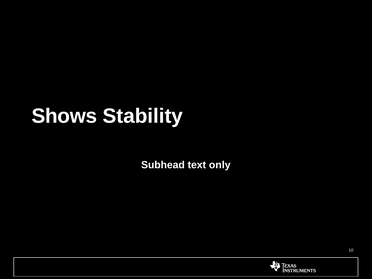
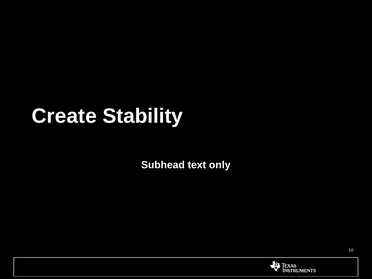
Shows: Shows -> Create
